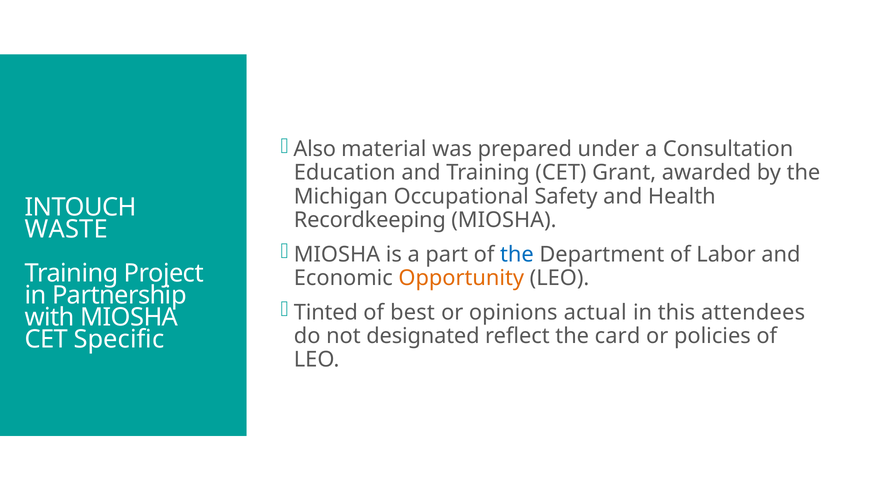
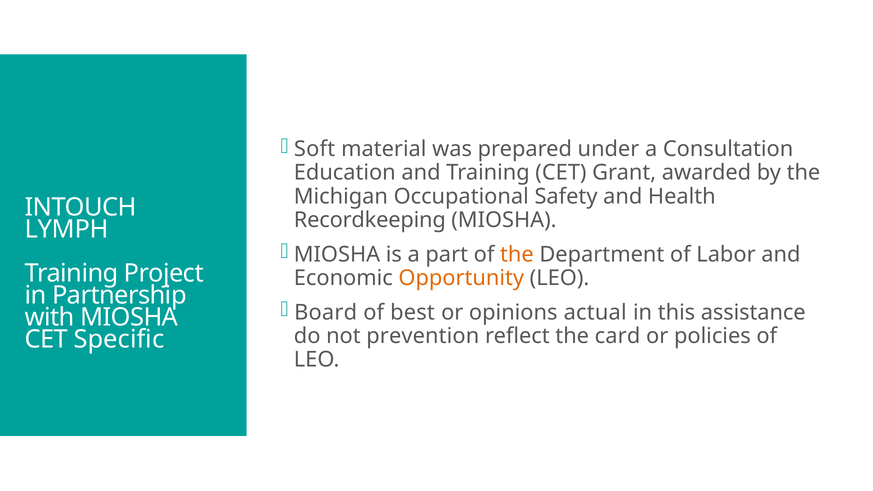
Also: Also -> Soft
WASTE: WASTE -> LYMPH
the at (517, 254) colour: blue -> orange
Tinted: Tinted -> Board
attendees: attendees -> assistance
designated: designated -> prevention
